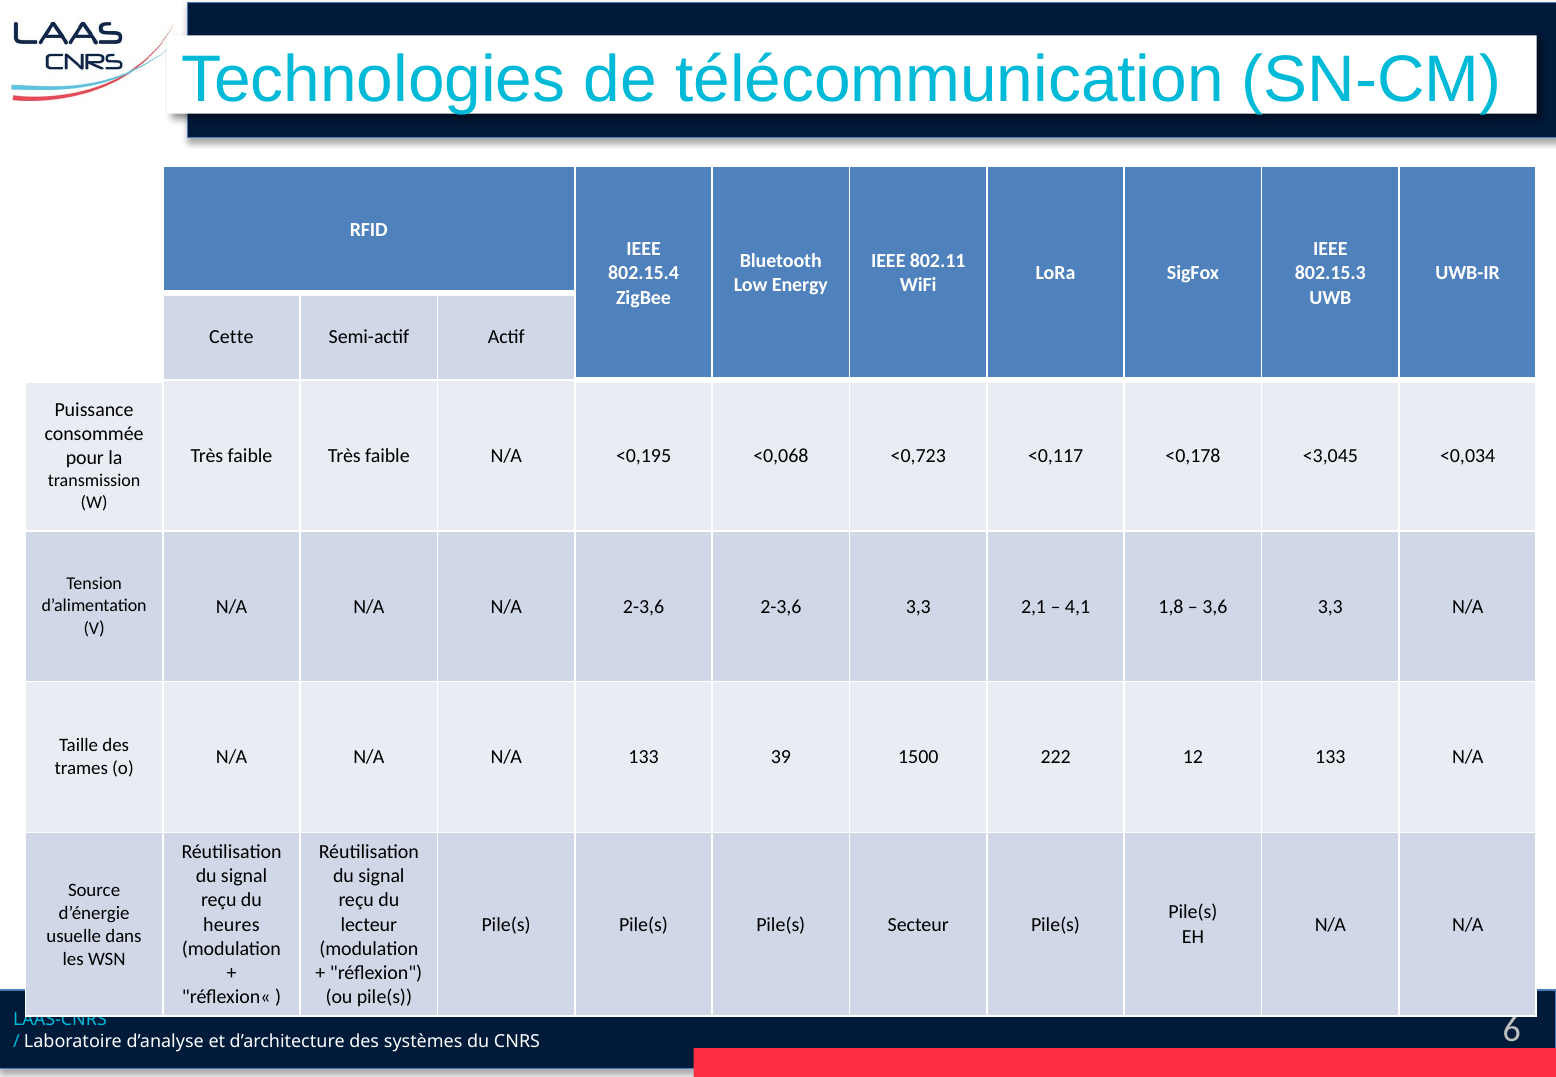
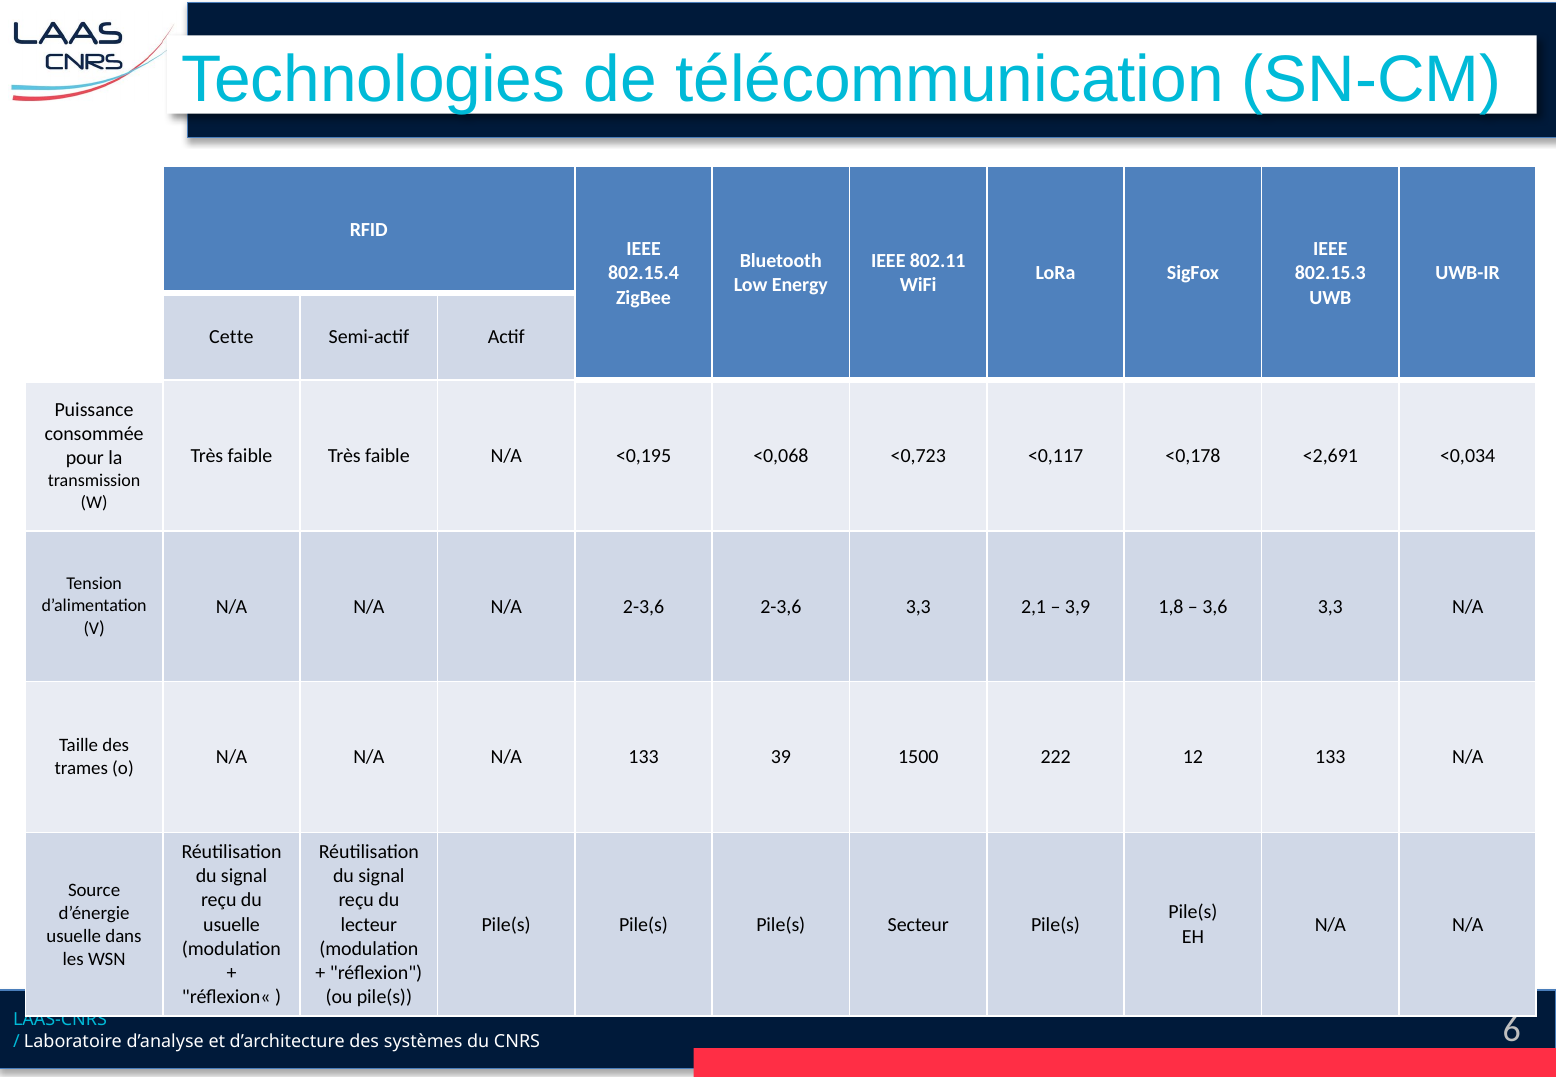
<3,045: <3,045 -> <2,691
4,1: 4,1 -> 3,9
heures at (231, 925): heures -> usuelle
